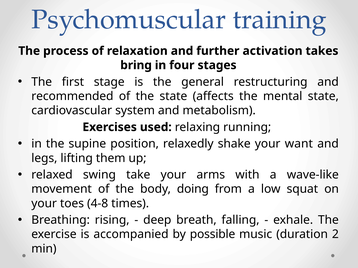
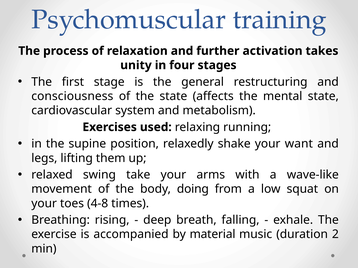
bring: bring -> unity
recommended: recommended -> consciousness
possible: possible -> material
